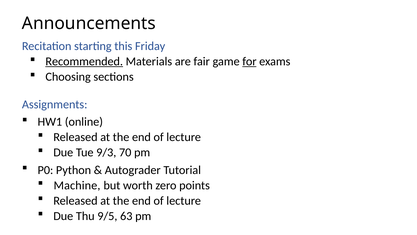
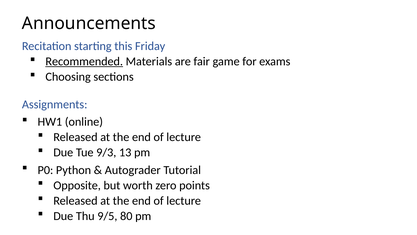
for underline: present -> none
70: 70 -> 13
Machine: Machine -> Opposite
63: 63 -> 80
